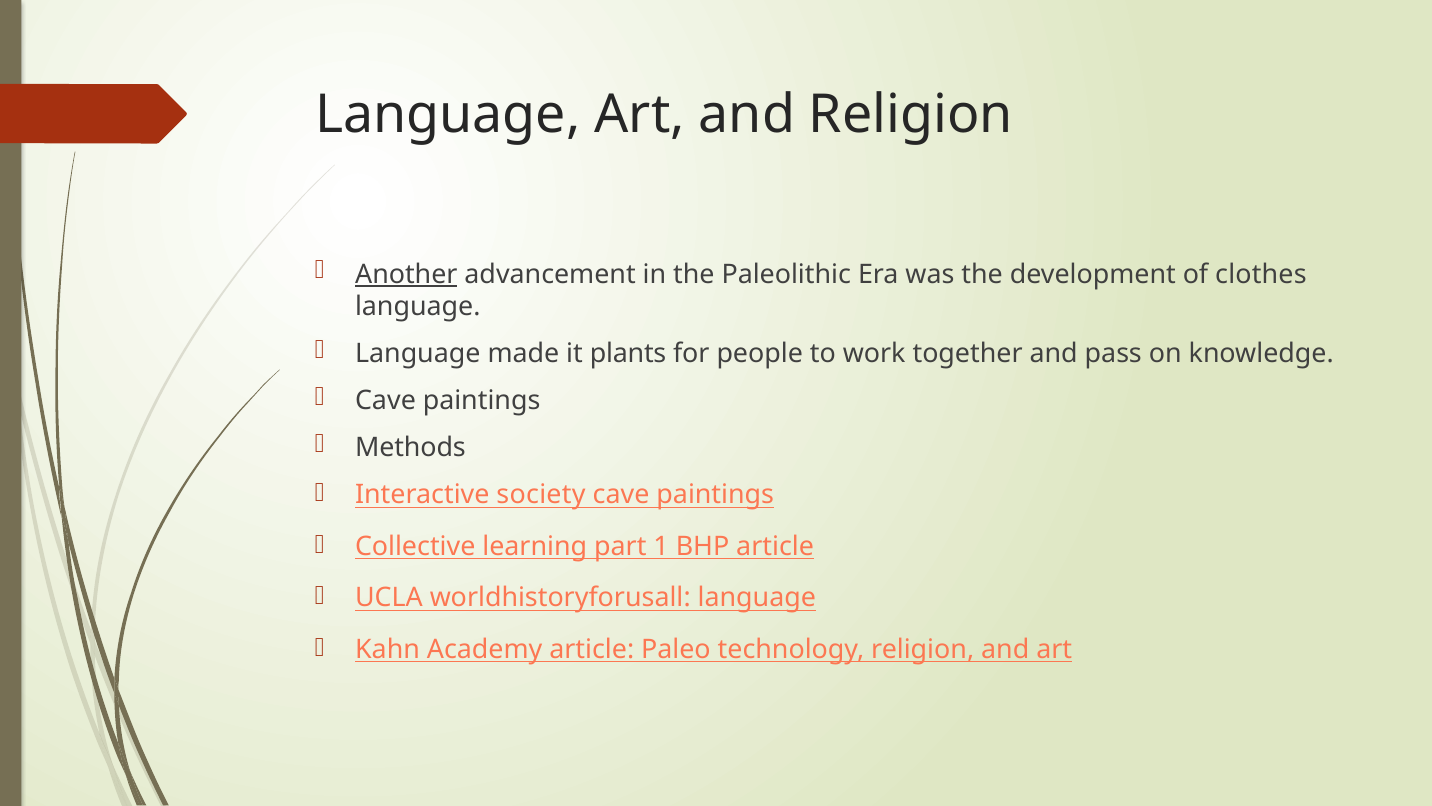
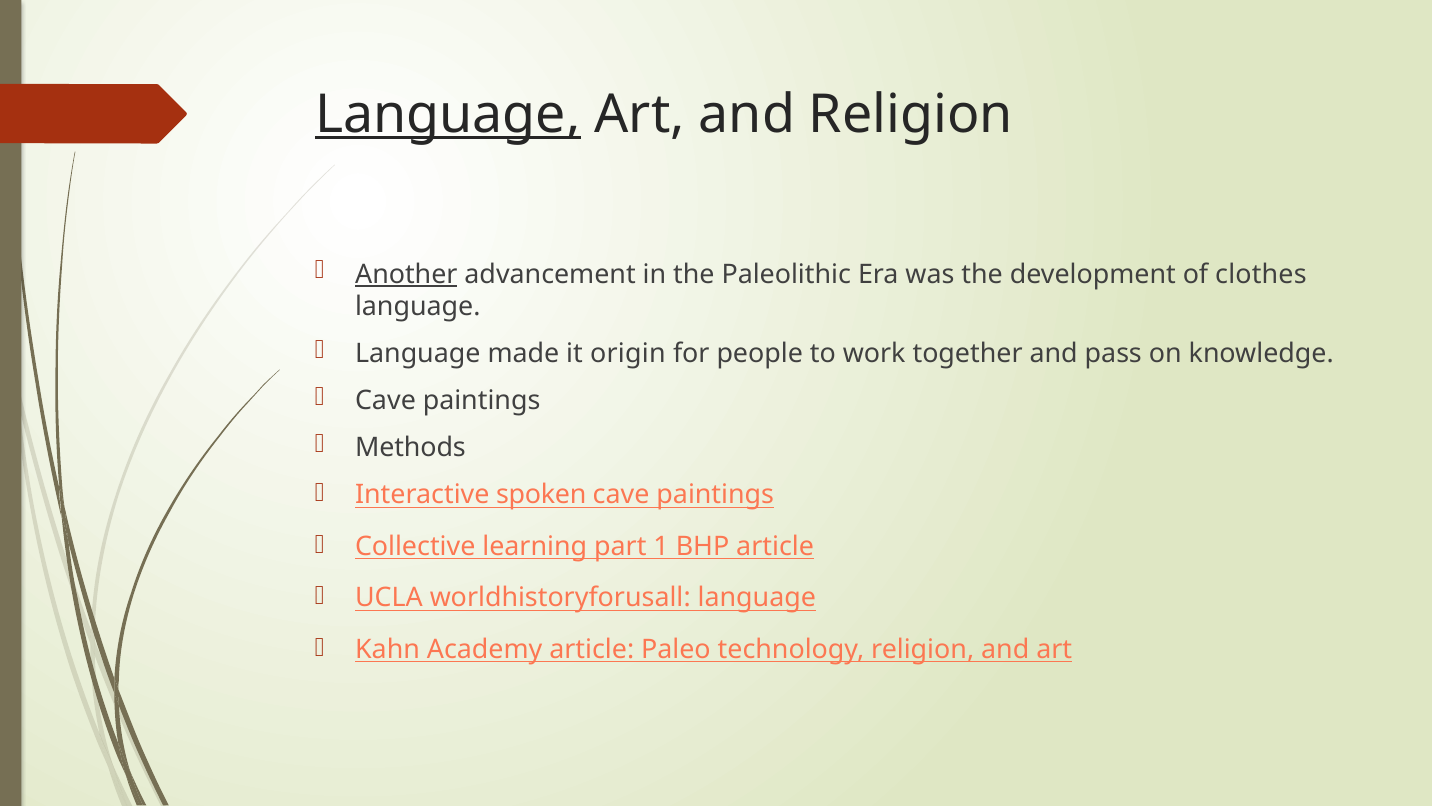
Language at (448, 115) underline: none -> present
plants: plants -> origin
society: society -> spoken
